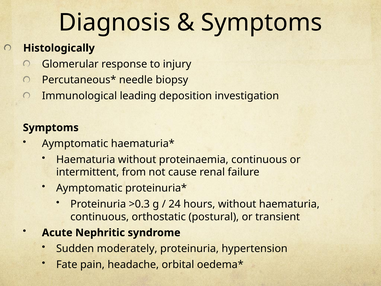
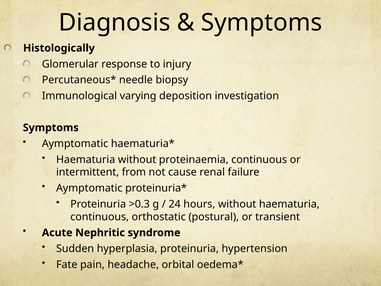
leading: leading -> varying
moderately: moderately -> hyperplasia
